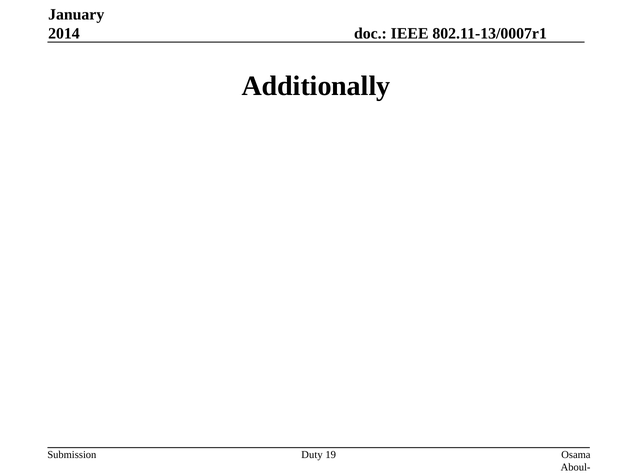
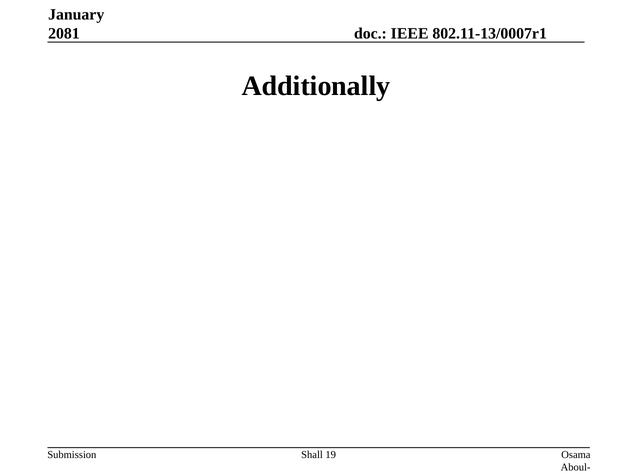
2014: 2014 -> 2081
Duty: Duty -> Shall
